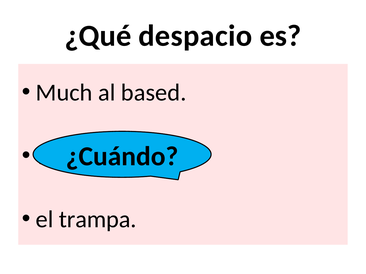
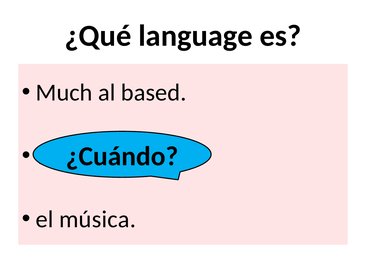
despacio: despacio -> language
trampa: trampa -> música
